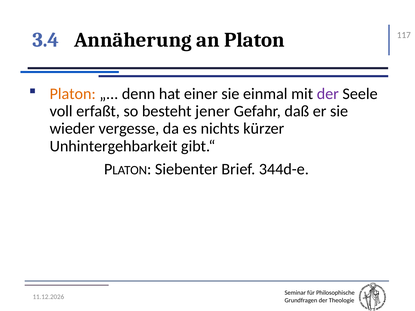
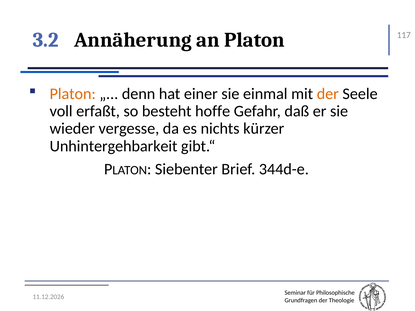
3.4: 3.4 -> 3.2
der at (328, 94) colour: purple -> orange
jener: jener -> hoffe
